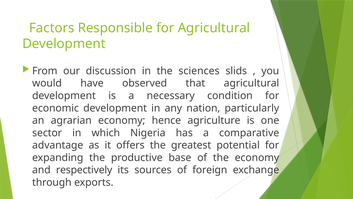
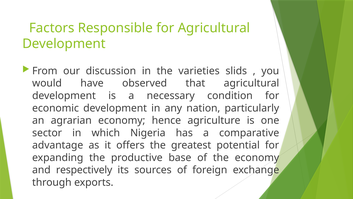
sciences: sciences -> varieties
